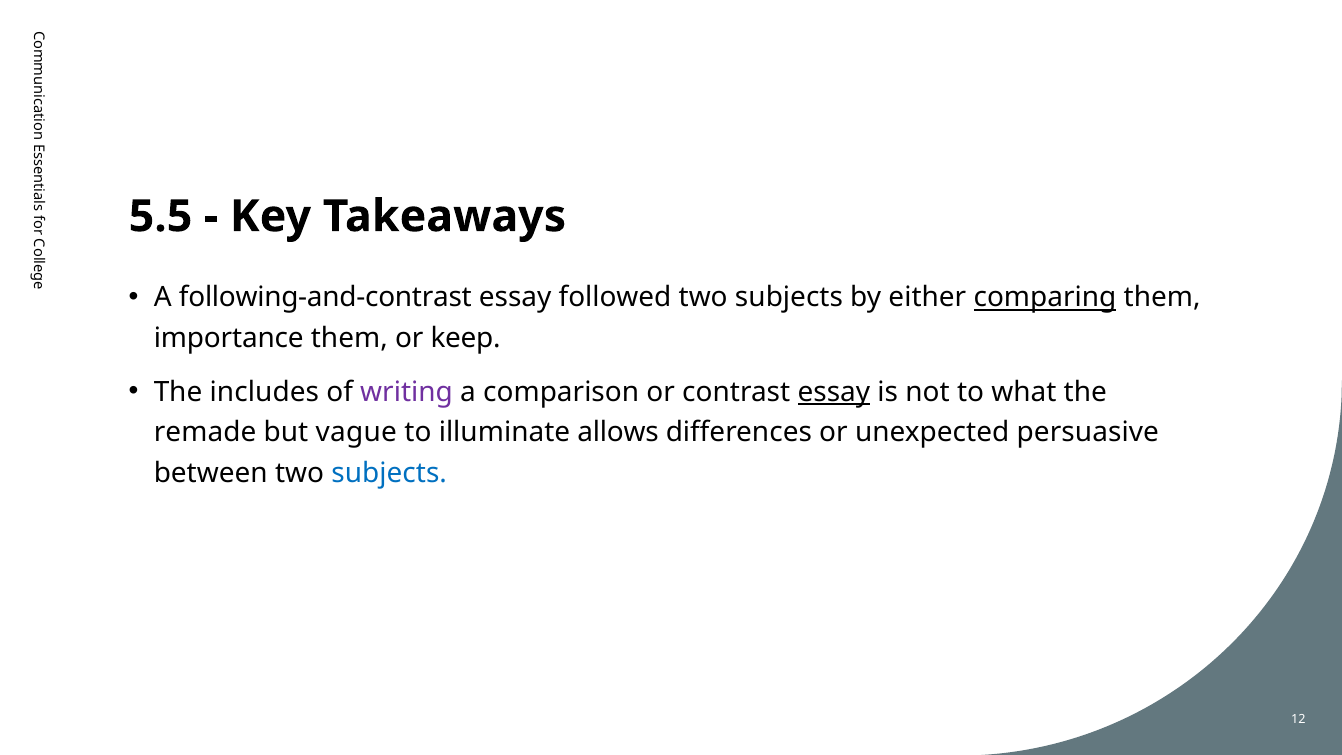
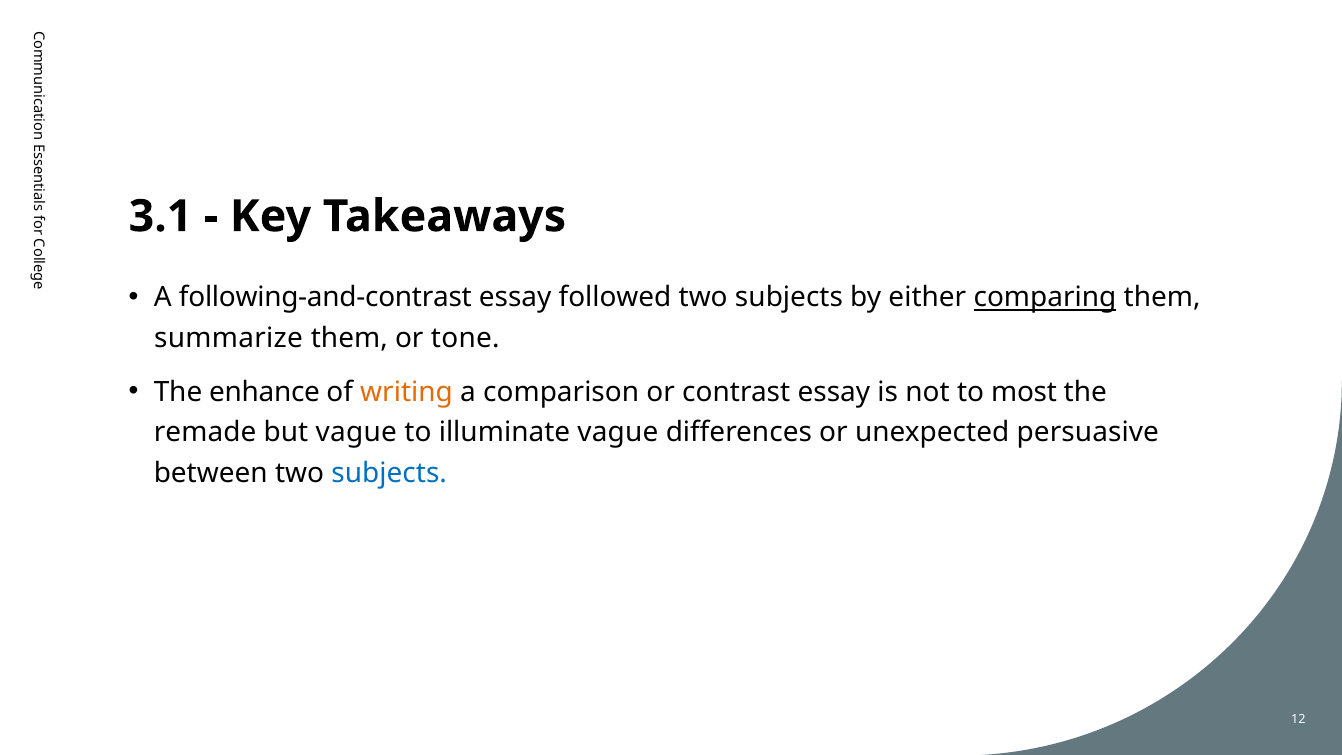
5.5: 5.5 -> 3.1
importance: importance -> summarize
keep: keep -> tone
includes: includes -> enhance
writing colour: purple -> orange
essay at (834, 392) underline: present -> none
what: what -> most
illuminate allows: allows -> vague
